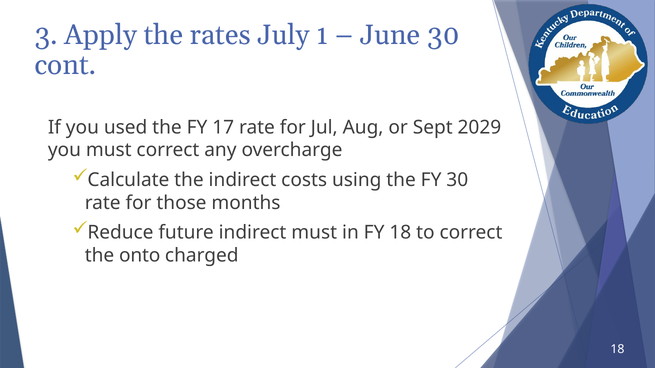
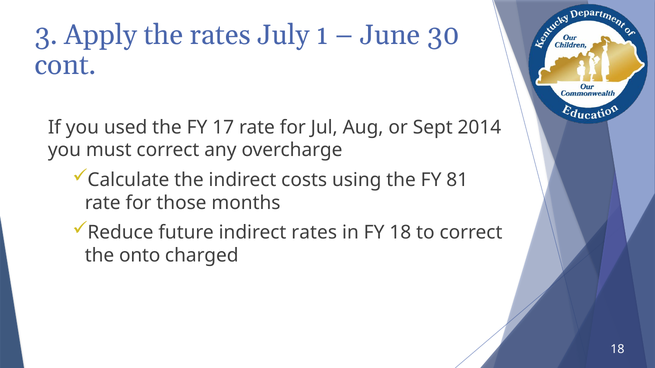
2029: 2029 -> 2014
FY 30: 30 -> 81
indirect must: must -> rates
